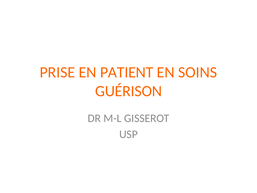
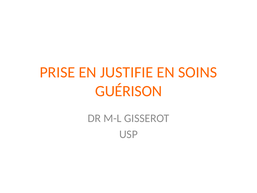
PATIENT: PATIENT -> JUSTIFIE
